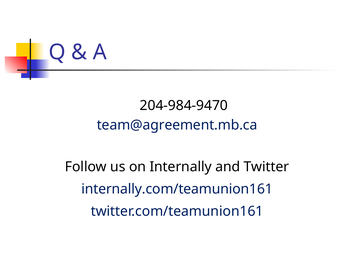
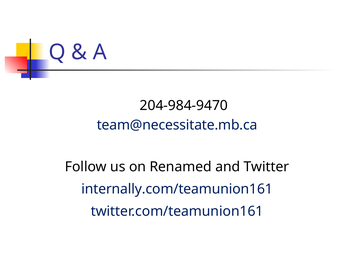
team@agreement.mb.ca: team@agreement.mb.ca -> team@necessitate.mb.ca
Internally: Internally -> Renamed
